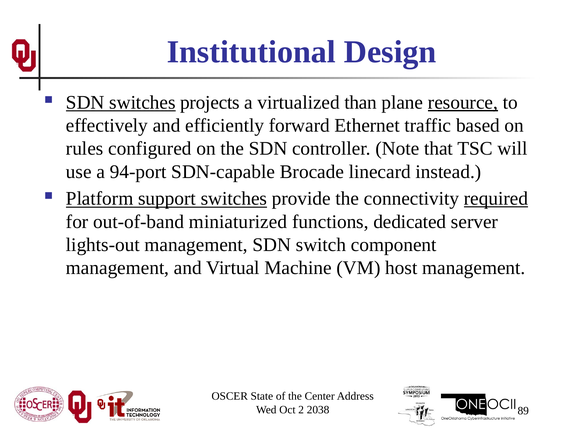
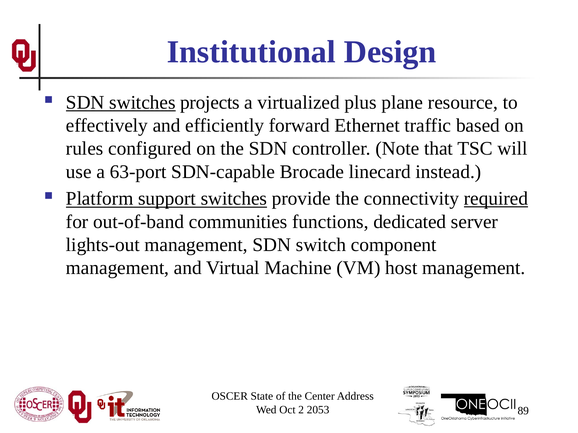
than: than -> plus
resource underline: present -> none
94-port: 94-port -> 63-port
miniaturized: miniaturized -> communities
2038: 2038 -> 2053
